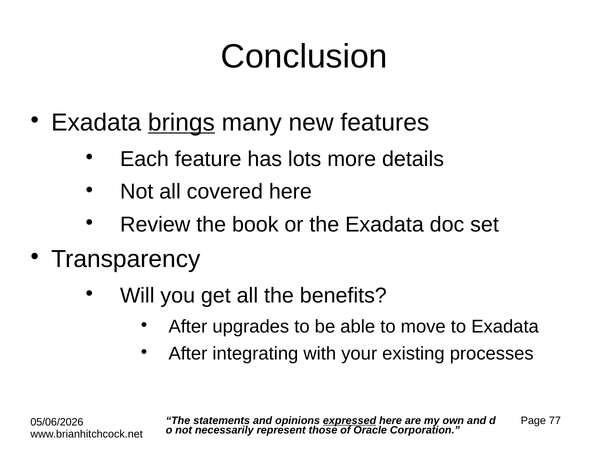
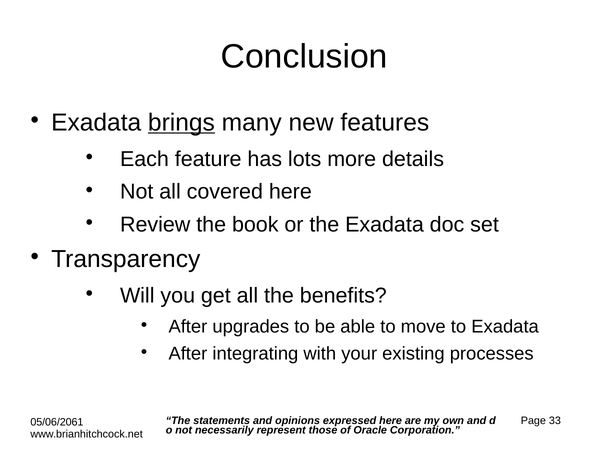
expressed underline: present -> none
77: 77 -> 33
05/06/2026: 05/06/2026 -> 05/06/2061
